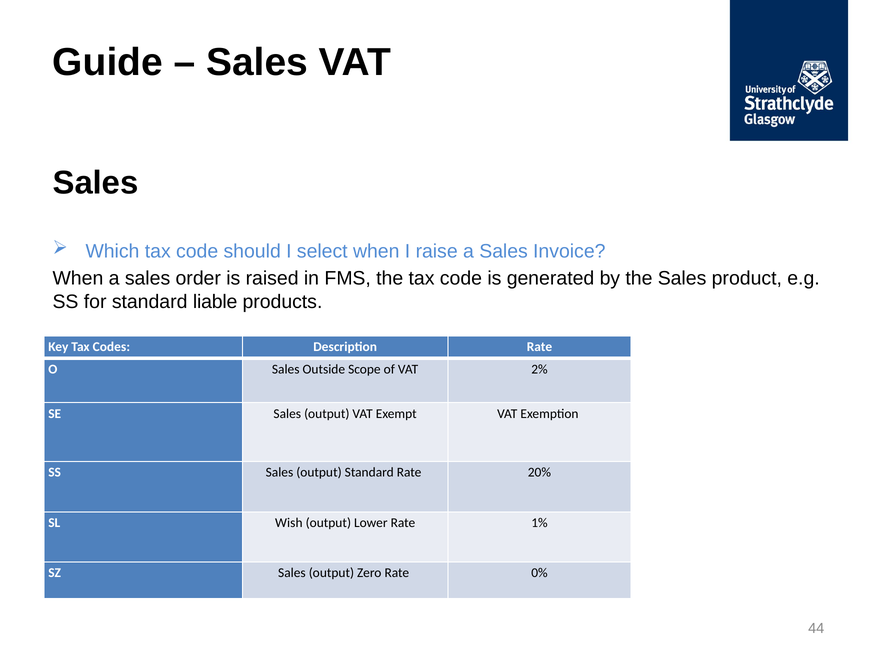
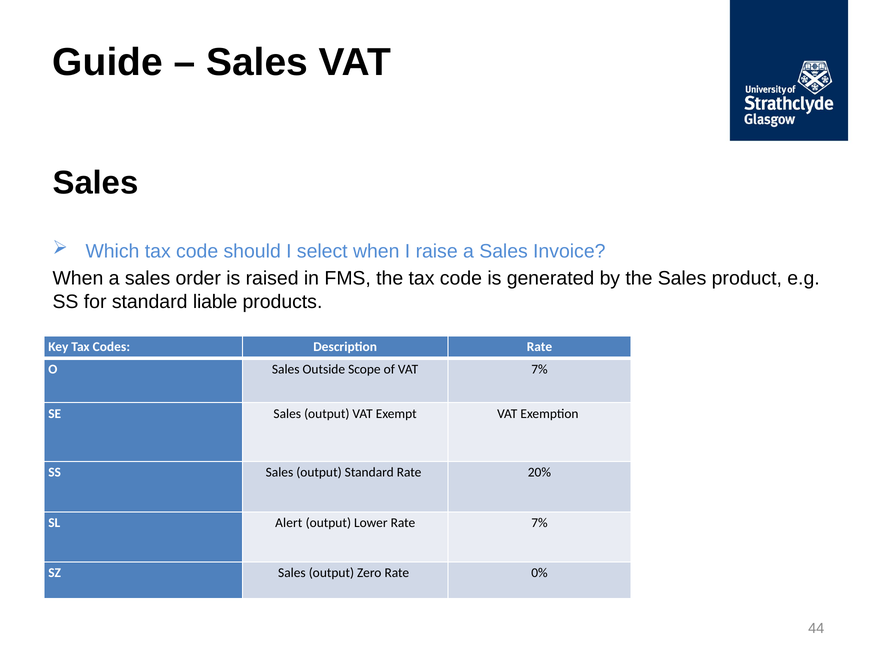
VAT 2%: 2% -> 7%
Wish: Wish -> Alert
Rate 1%: 1% -> 7%
